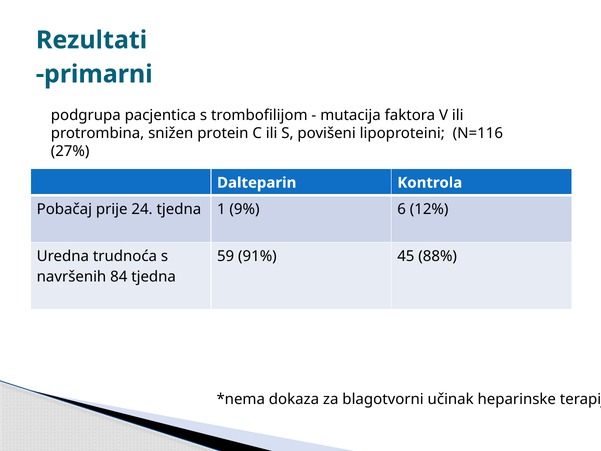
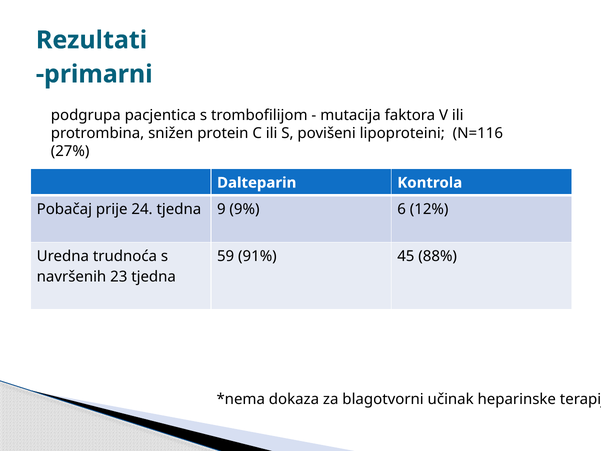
1: 1 -> 9
84: 84 -> 23
